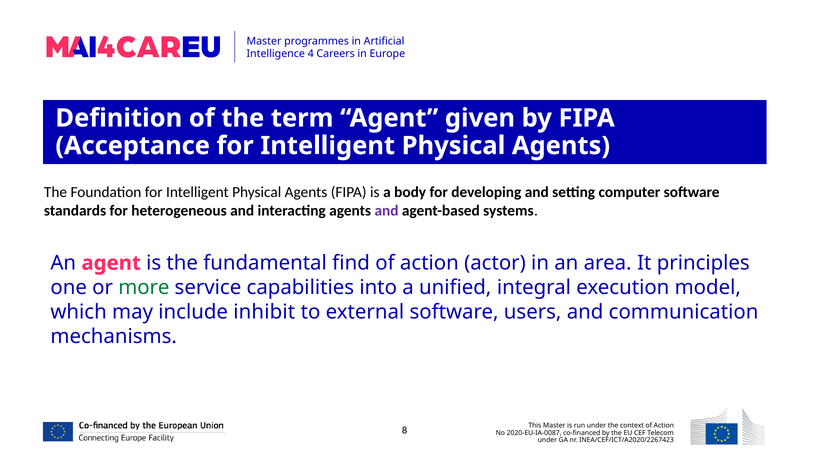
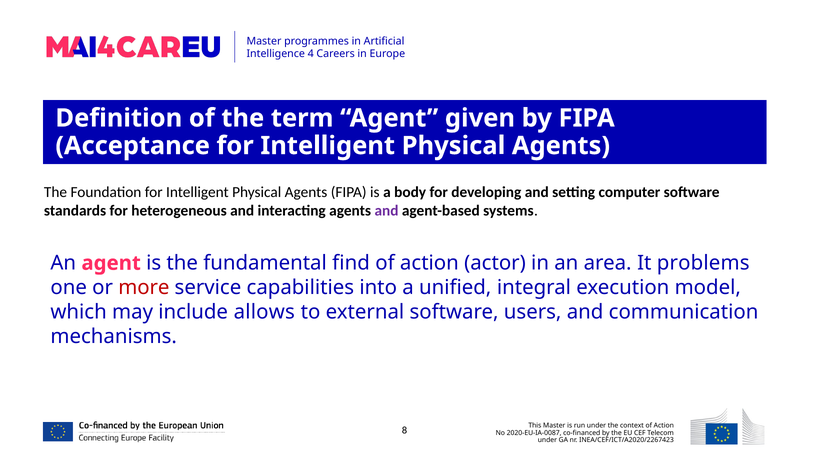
principles: principles -> problems
more colour: green -> red
inhibit: inhibit -> allows
